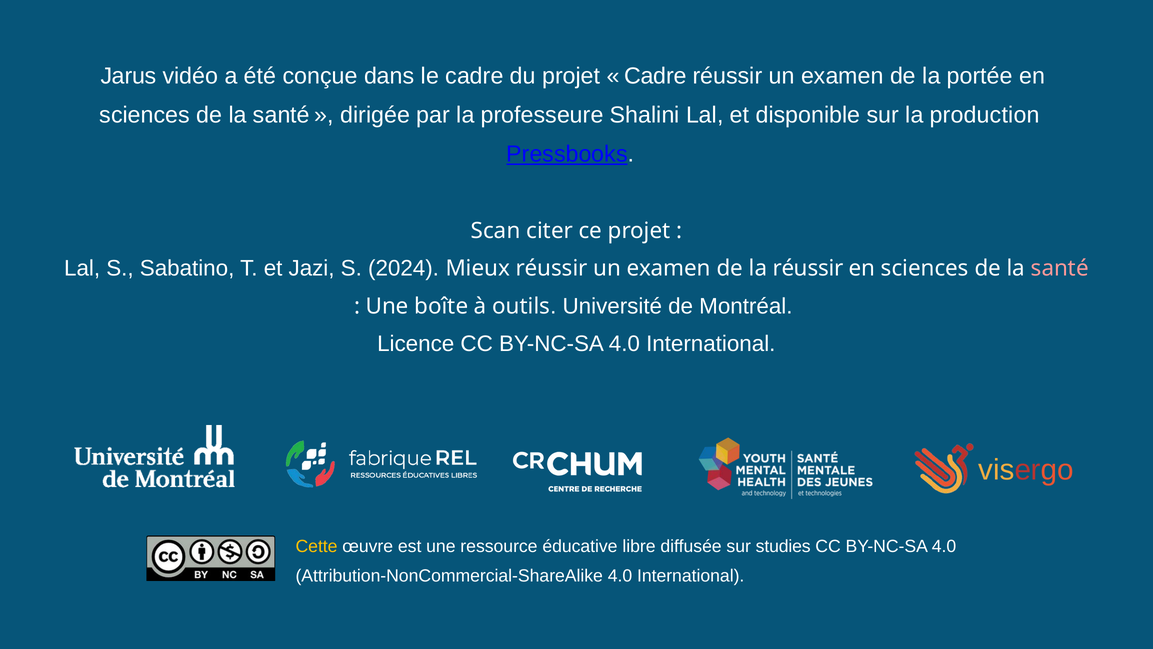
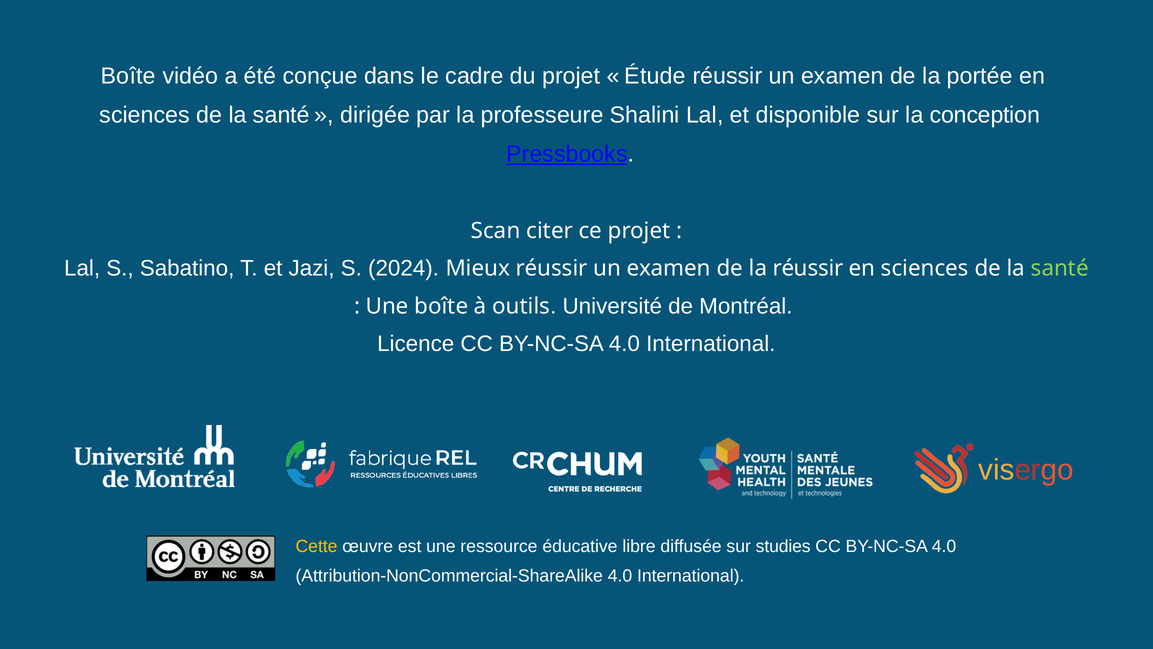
Jarus at (129, 76): Jarus -> Boîte
Cadre at (655, 76): Cadre -> Étude
production: production -> conception
santé at (1060, 268) colour: pink -> light green
